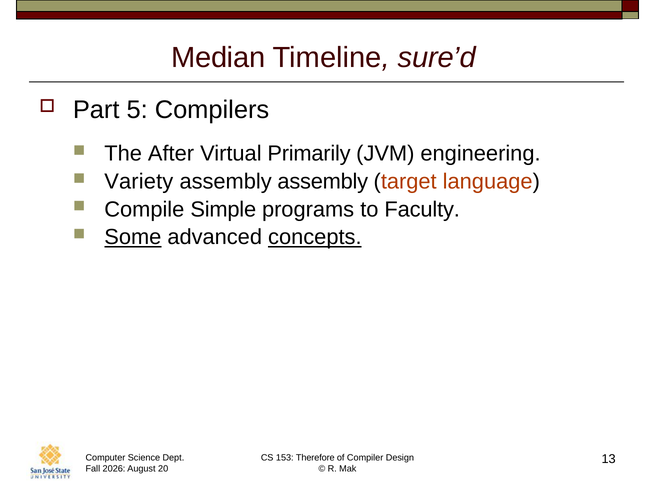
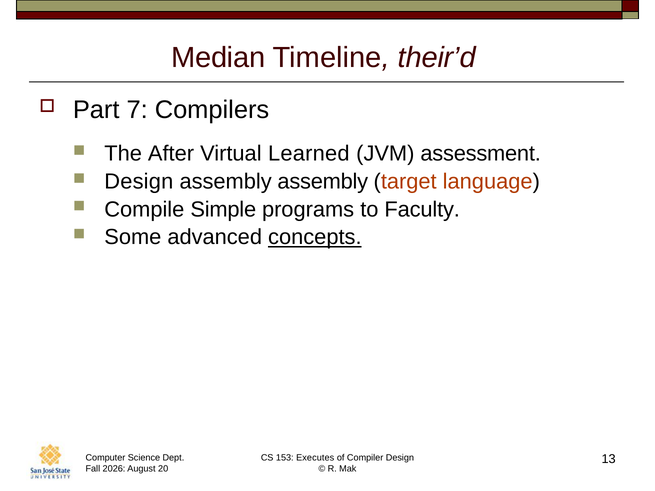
sure’d: sure’d -> their’d
5: 5 -> 7
Primarily: Primarily -> Learned
engineering: engineering -> assessment
Variety at (139, 182): Variety -> Design
Some underline: present -> none
Therefore: Therefore -> Executes
